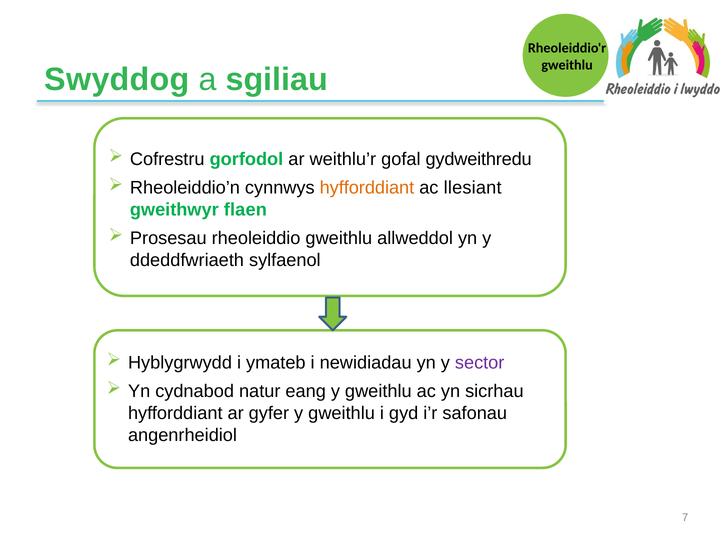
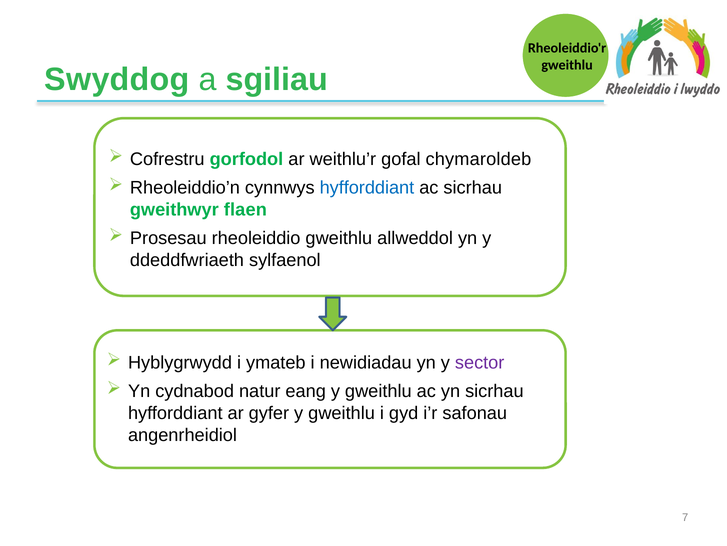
gydweithredu: gydweithredu -> chymaroldeb
hyfforddiant at (367, 188) colour: orange -> blue
ac llesiant: llesiant -> sicrhau
